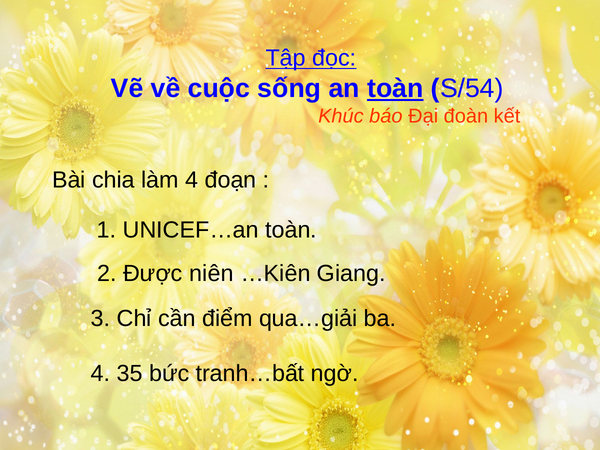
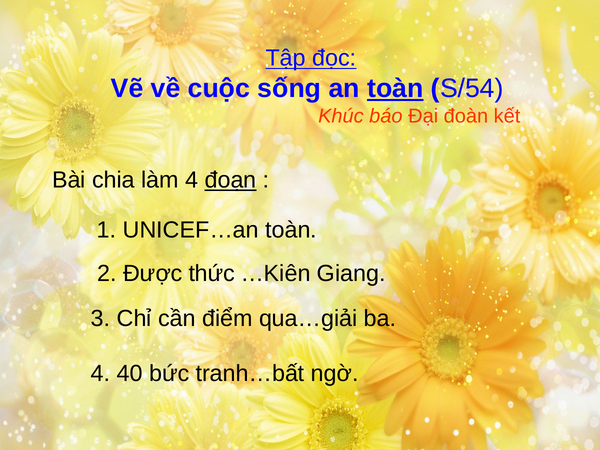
đoạn underline: none -> present
niên: niên -> thức
35: 35 -> 40
